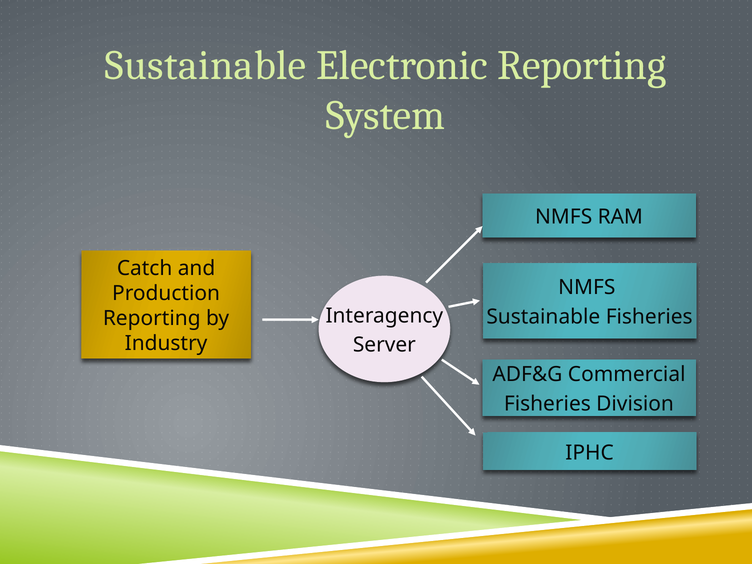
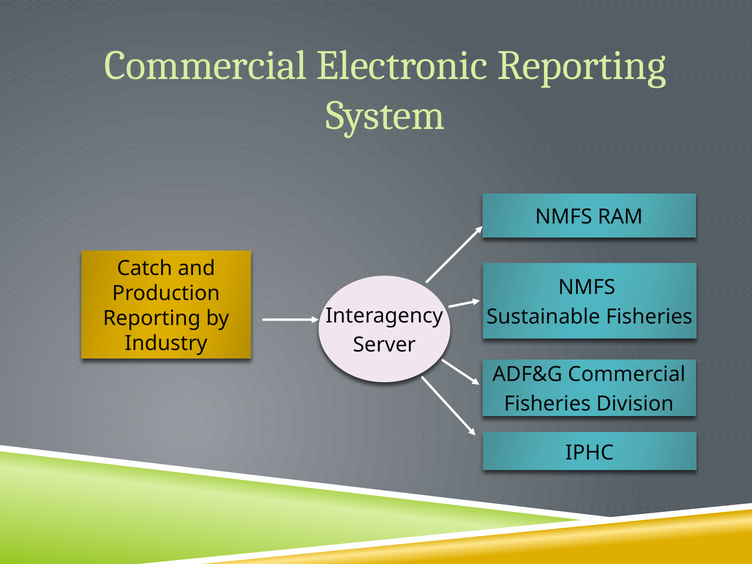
Sustainable at (206, 65): Sustainable -> Commercial
